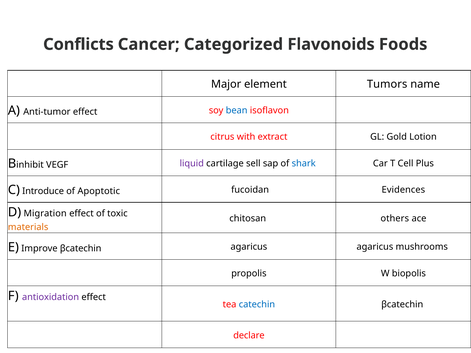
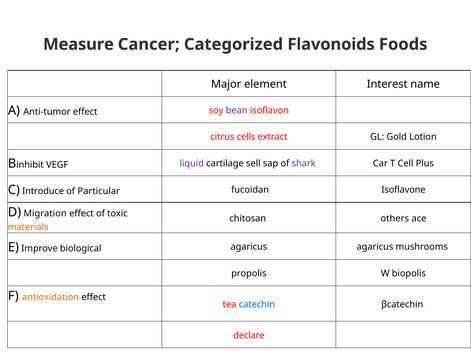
Conflicts: Conflicts -> Measure
Tumors: Tumors -> Interest
bean colour: blue -> purple
with: with -> cells
shark colour: blue -> purple
Apoptotic: Apoptotic -> Particular
Evidences: Evidences -> Isoflavone
Improve βcatechin: βcatechin -> biological
antioxidation colour: purple -> orange
